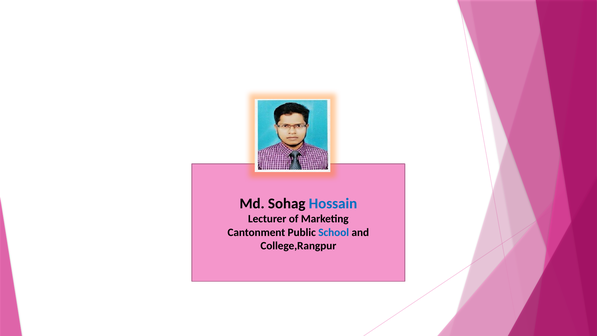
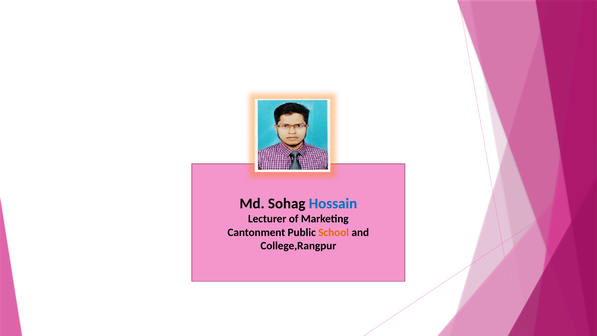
School colour: blue -> orange
